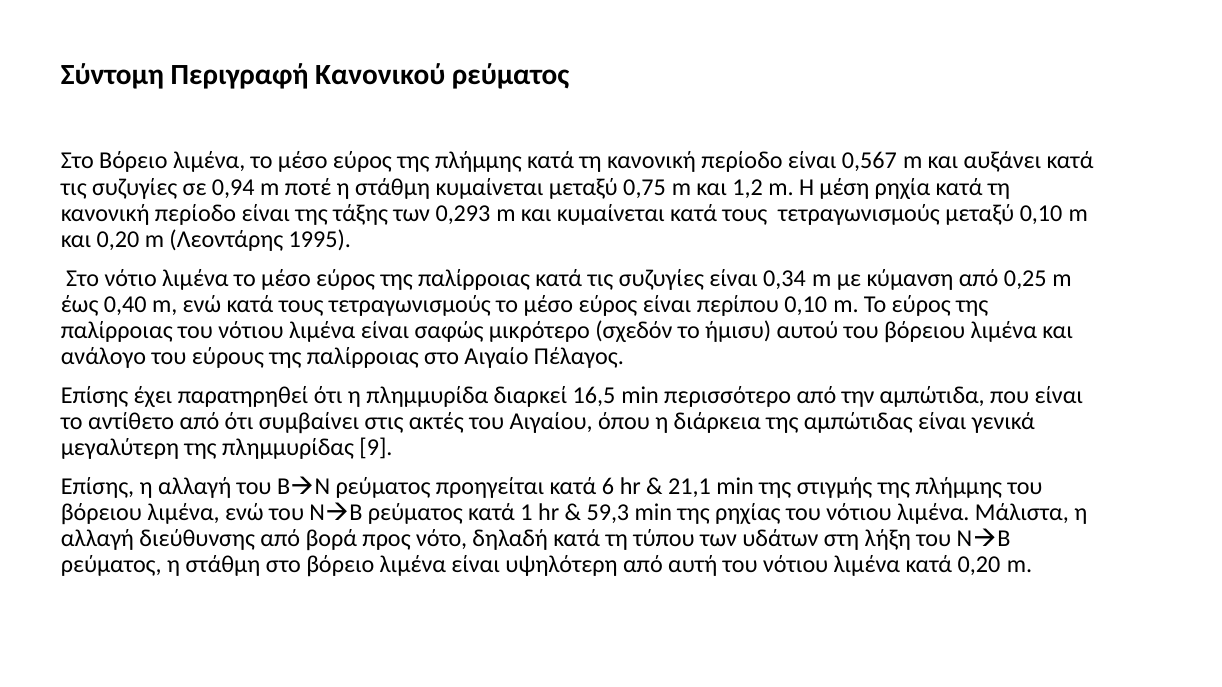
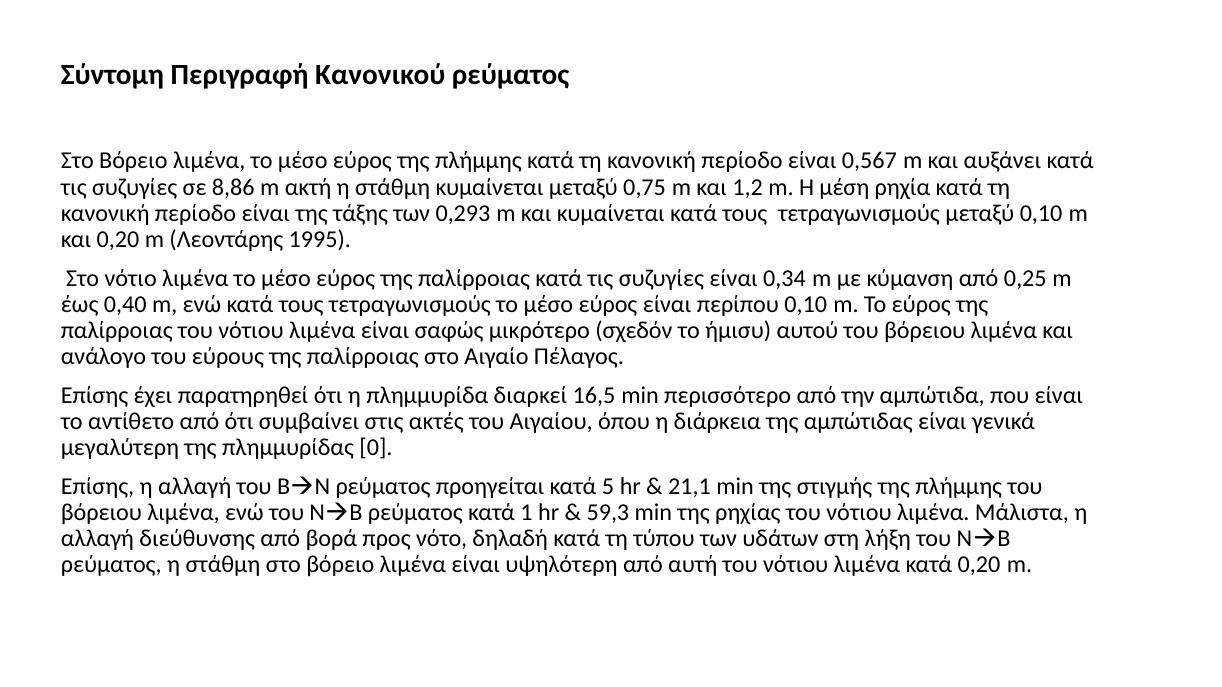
0,94: 0,94 -> 8,86
ποτέ: ποτέ -> ακτή
9: 9 -> 0
6: 6 -> 5
